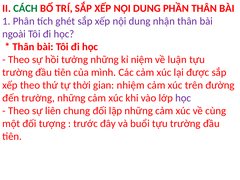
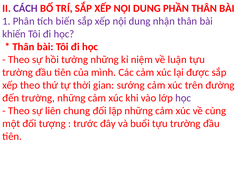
CÁCH colour: green -> purple
ghét: ghét -> biến
ngoài: ngoài -> khiến
nhiệm: nhiệm -> sướng
